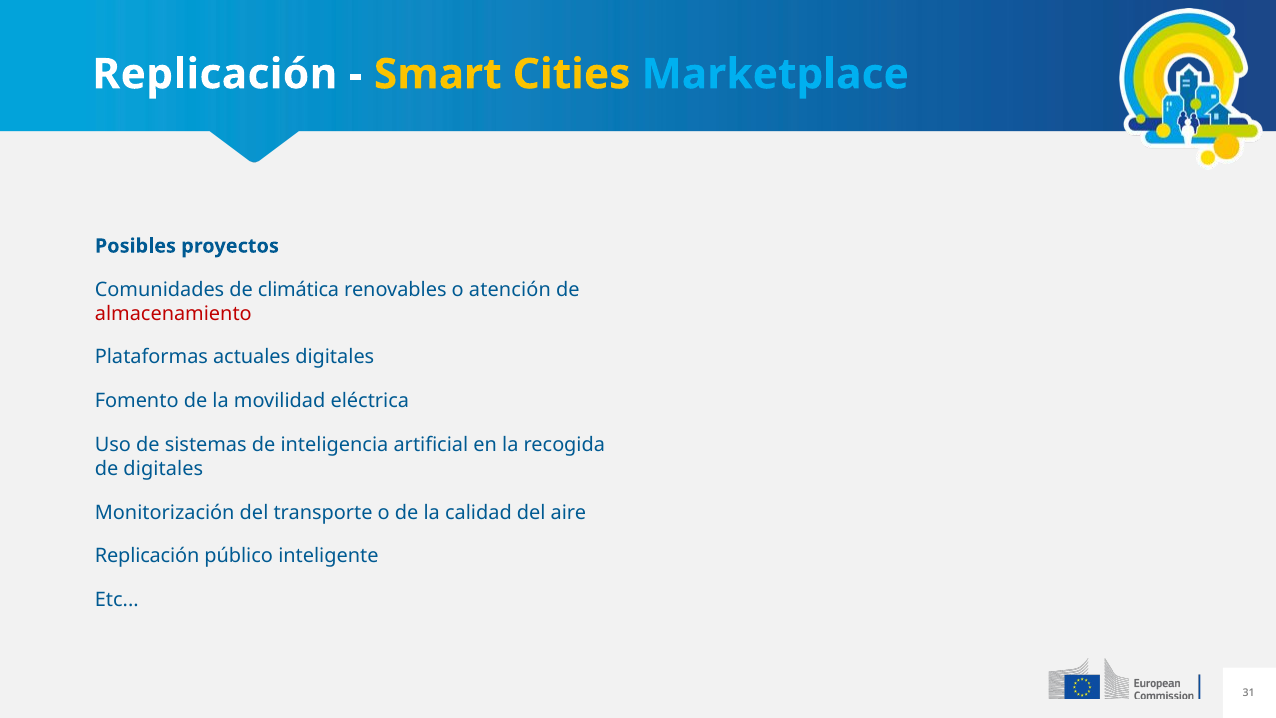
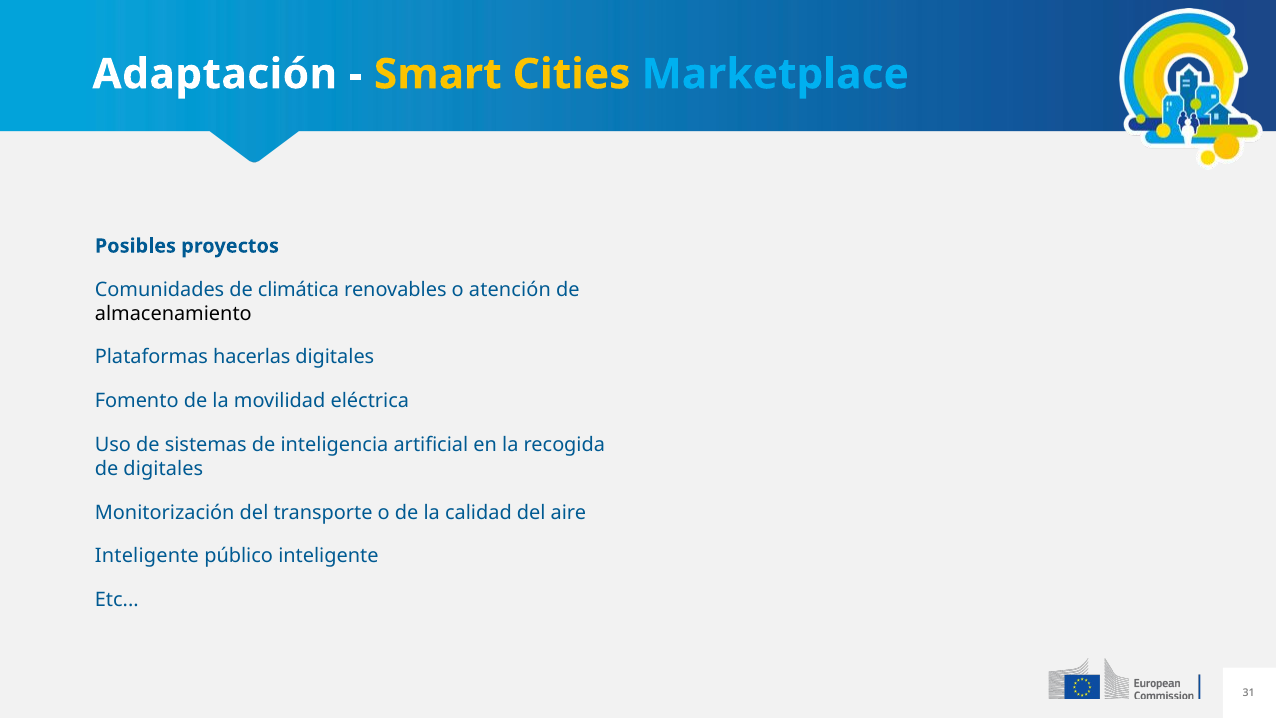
Replicación at (215, 74): Replicación -> Adaptación
almacenamiento colour: red -> black
actuales: actuales -> hacerlas
Replicación at (147, 556): Replicación -> Inteligente
